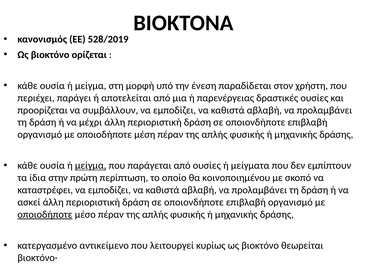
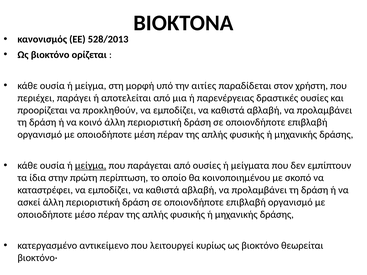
528/2019: 528/2019 -> 528/2013
ένεση: ένεση -> αιτίες
συμβάλλουν: συμβάλλουν -> προκληθούν
μέχρι: μέχρι -> κοινό
οποιοδήποτε at (45, 215) underline: present -> none
